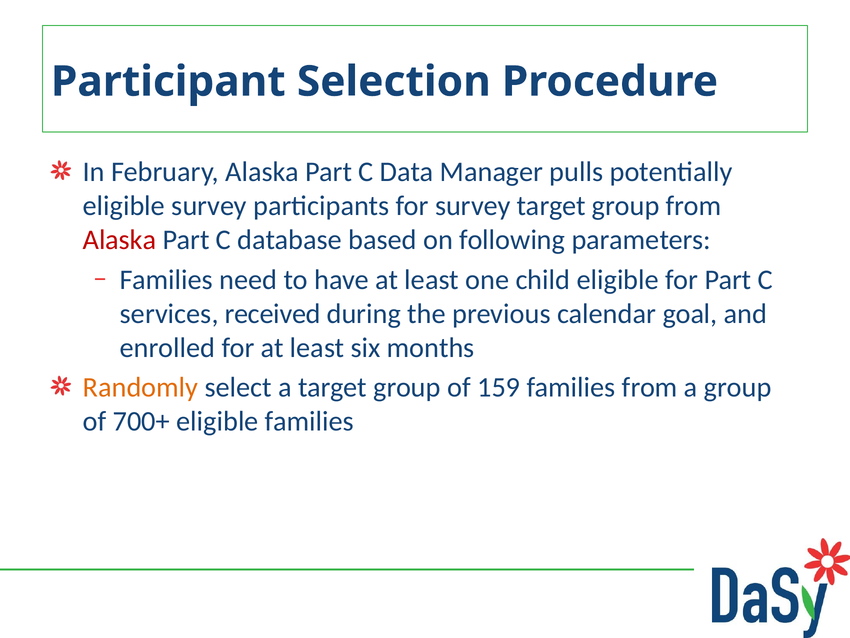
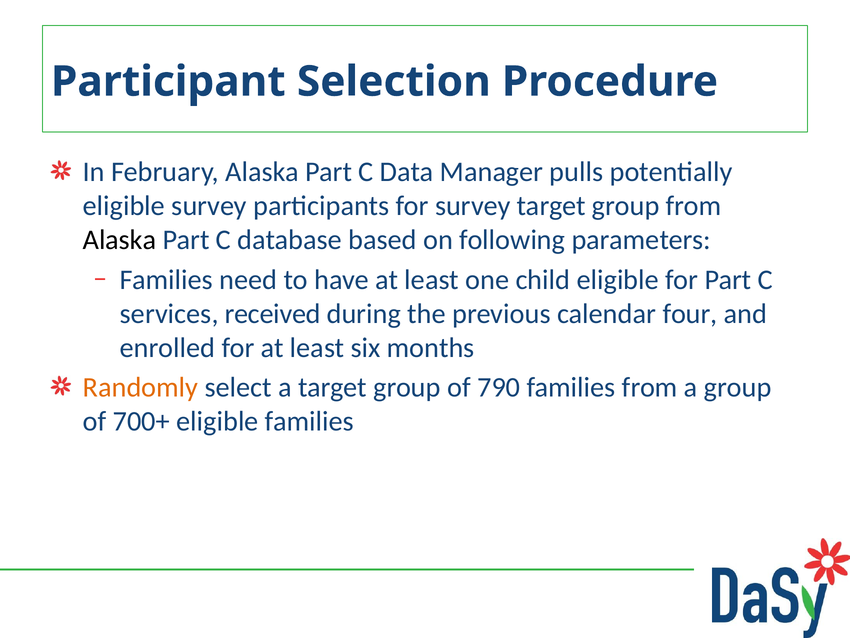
Alaska at (120, 240) colour: red -> black
goal: goal -> four
159: 159 -> 790
